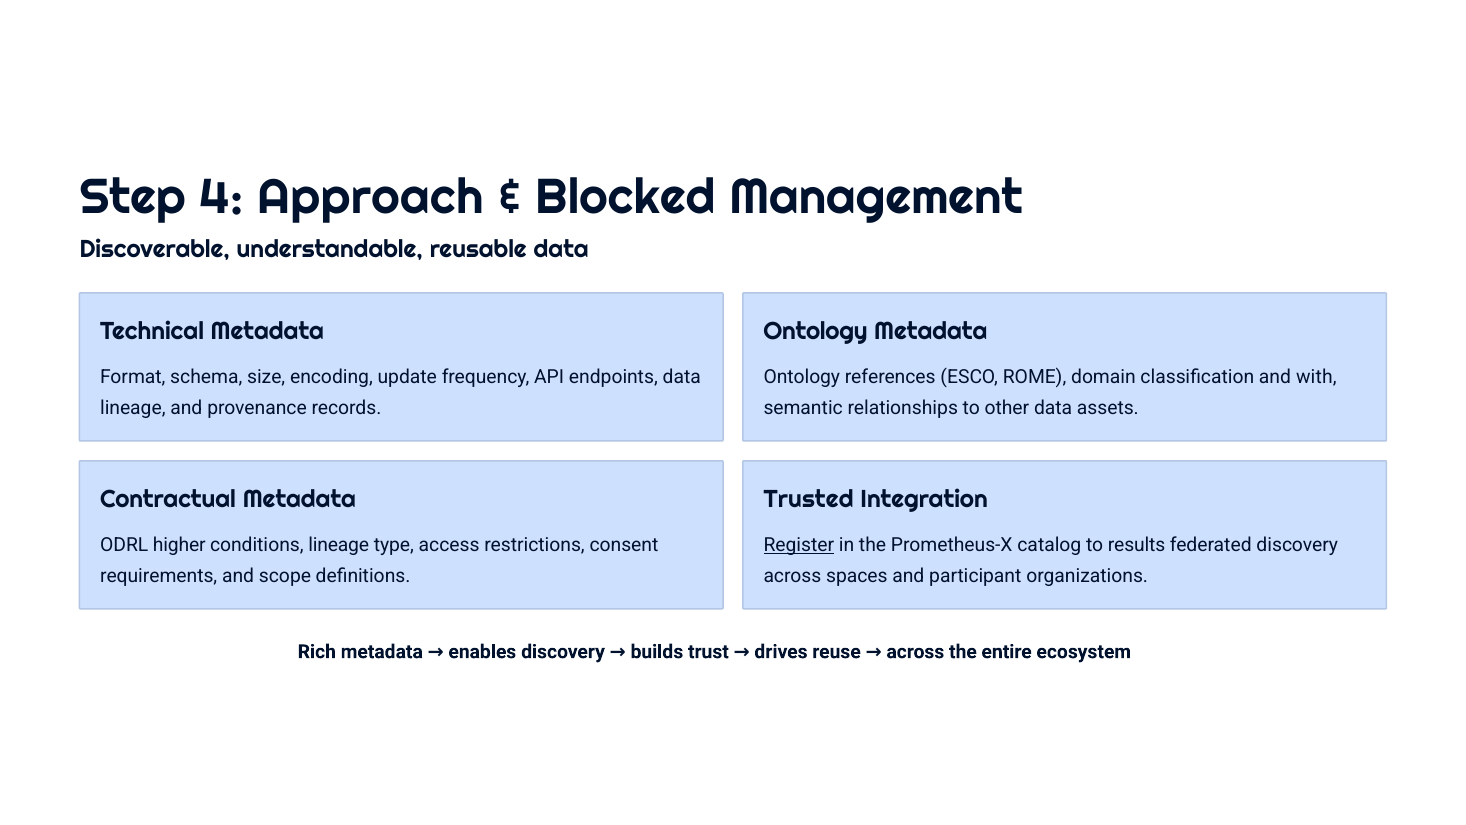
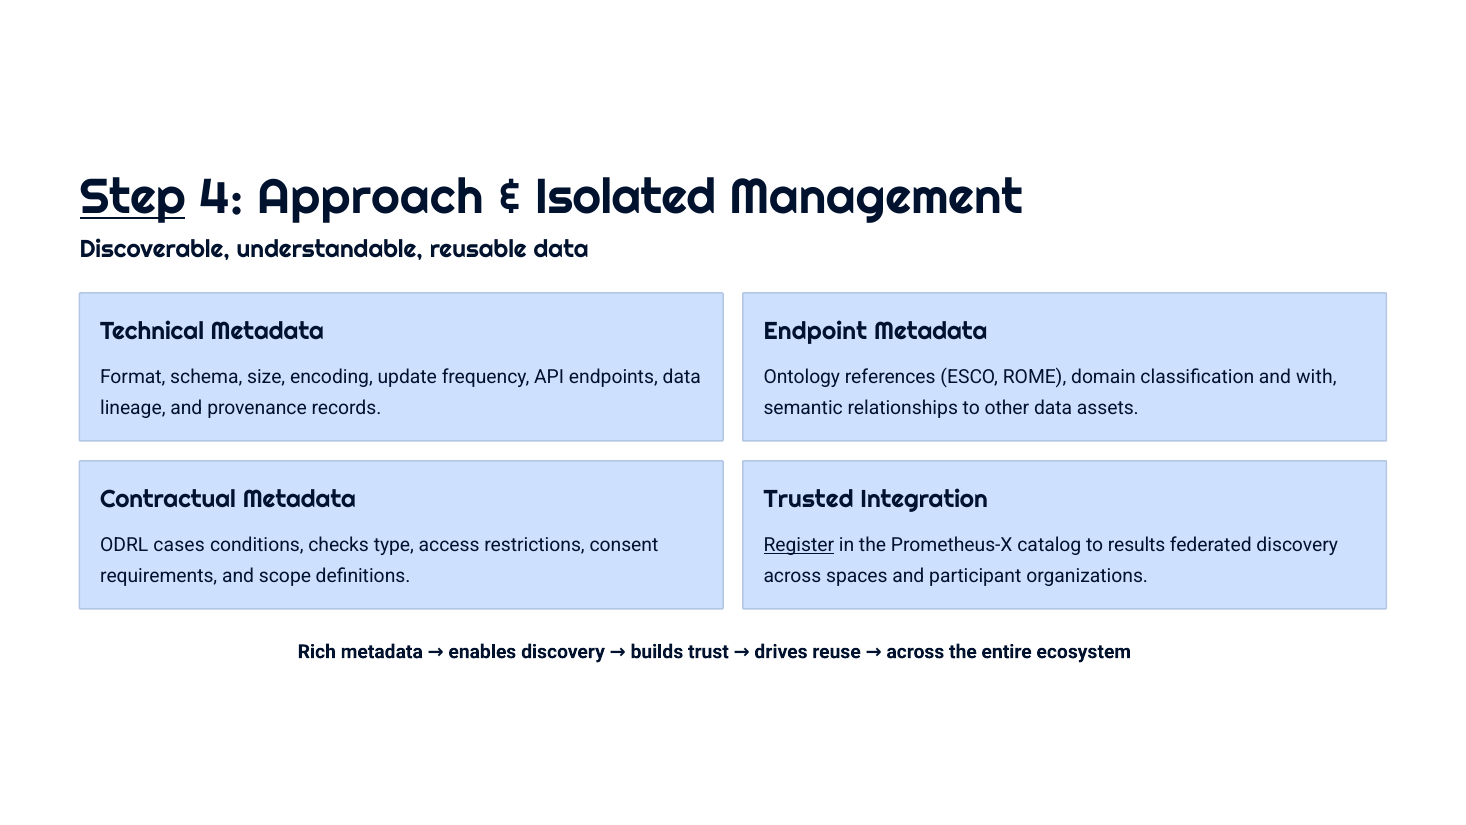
Step underline: none -> present
Blocked: Blocked -> Isolated
Ontology at (816, 331): Ontology -> Endpoint
higher: higher -> cases
conditions lineage: lineage -> checks
